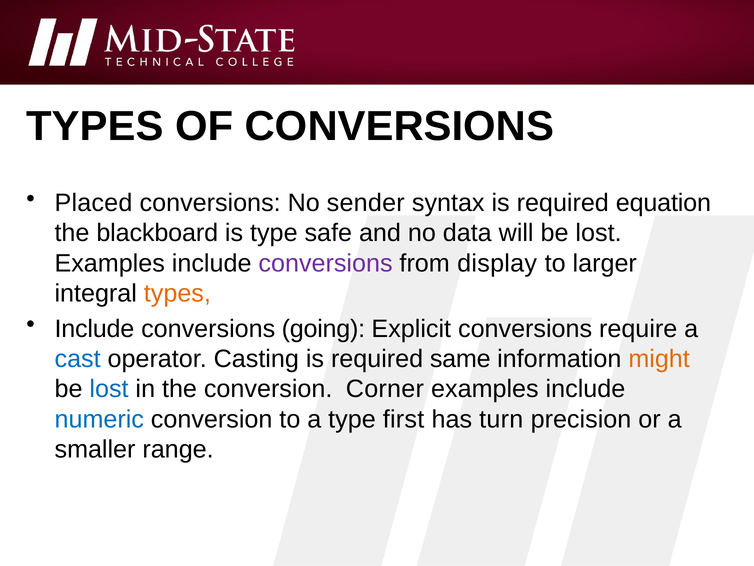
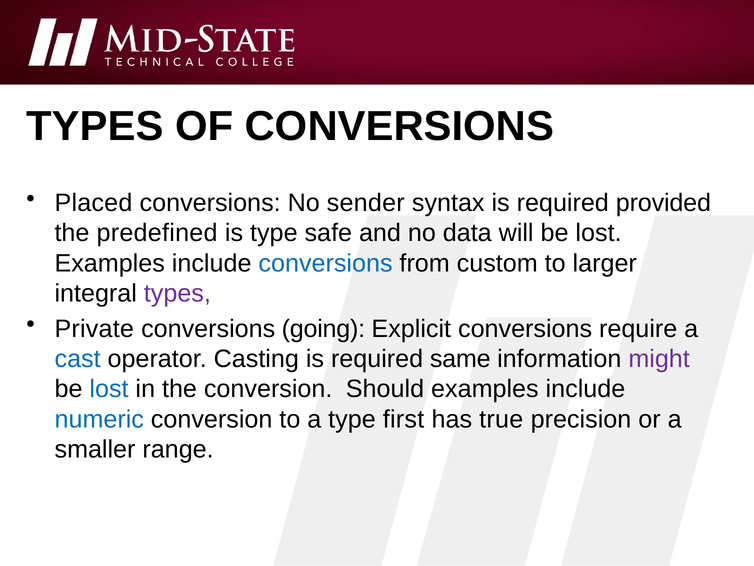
equation: equation -> provided
blackboard: blackboard -> predefined
conversions at (326, 263) colour: purple -> blue
display: display -> custom
types at (177, 293) colour: orange -> purple
Include at (94, 328): Include -> Private
might colour: orange -> purple
Corner: Corner -> Should
turn: turn -> true
